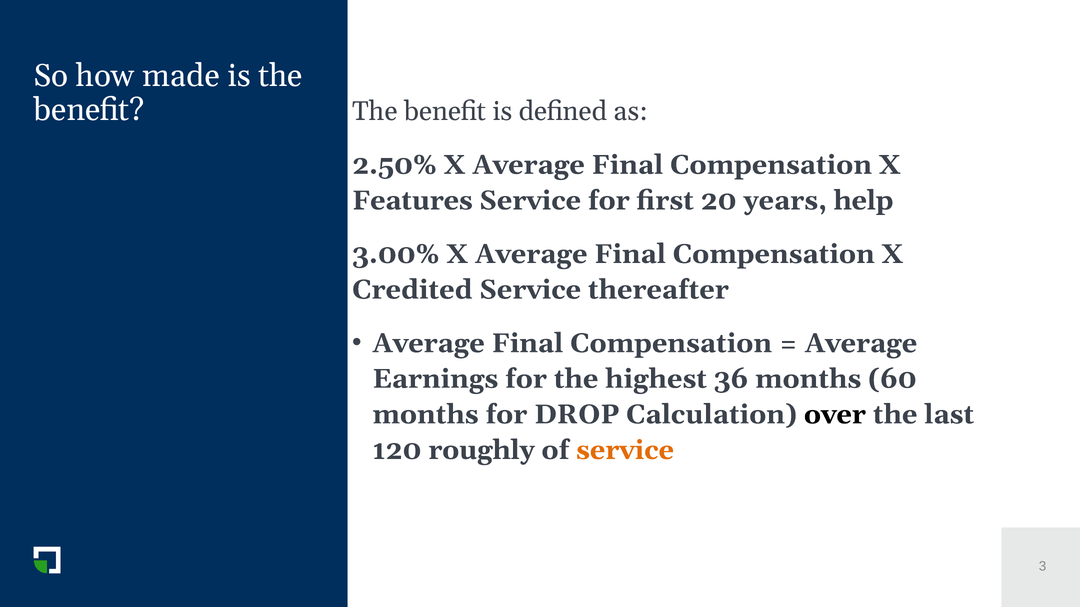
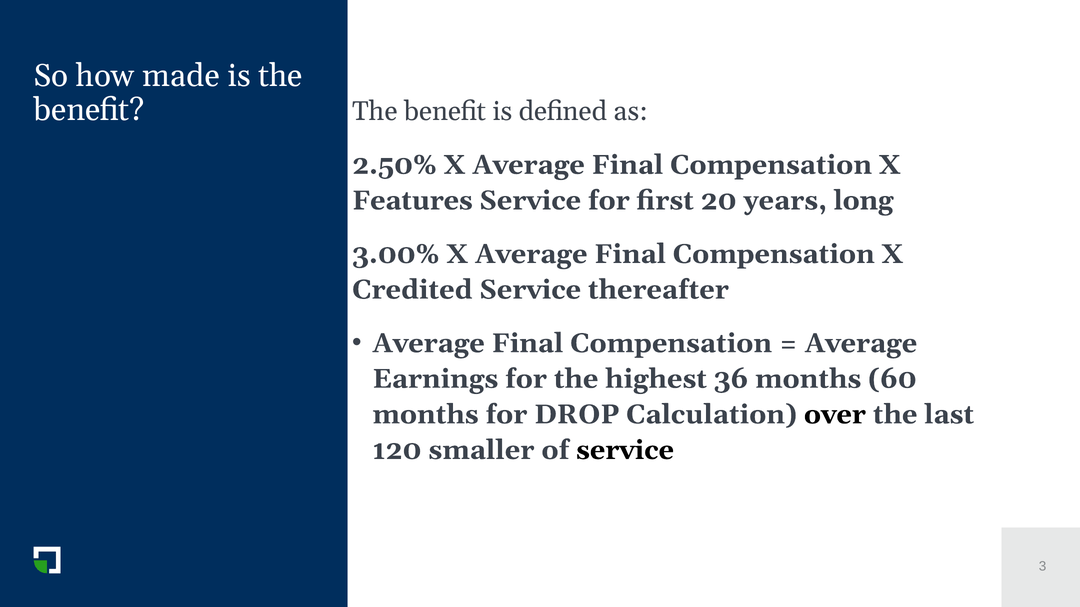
help: help -> long
roughly: roughly -> smaller
service at (625, 450) colour: orange -> black
